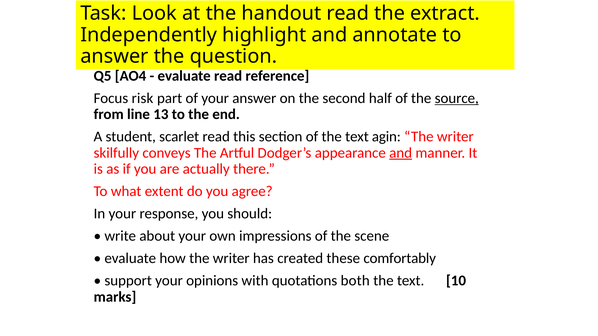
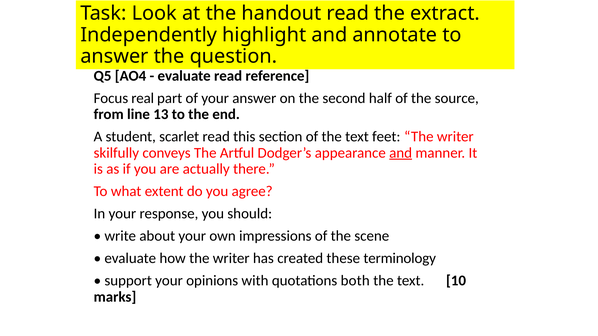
risk: risk -> real
source underline: present -> none
agin: agin -> feet
comfortably: comfortably -> terminology
